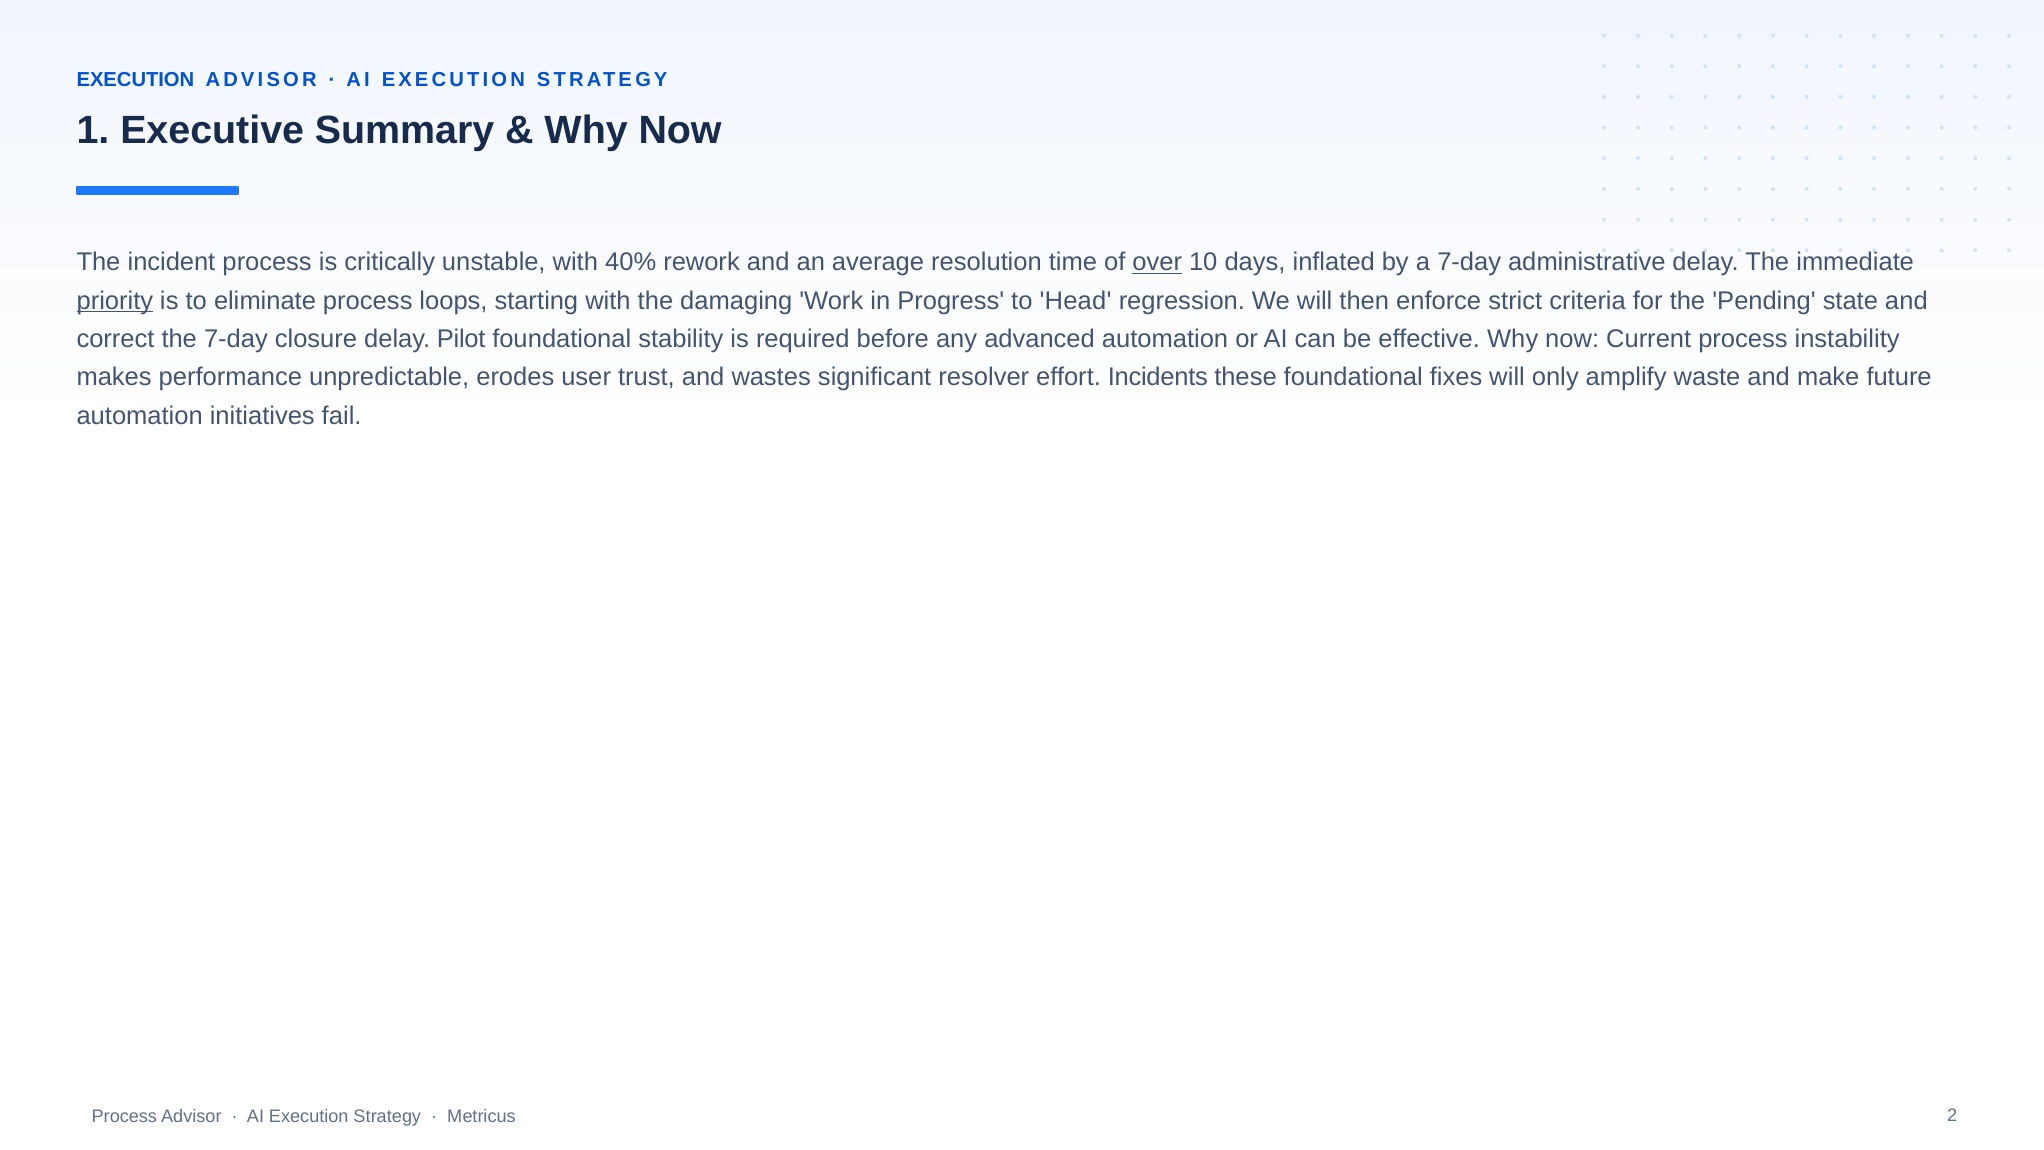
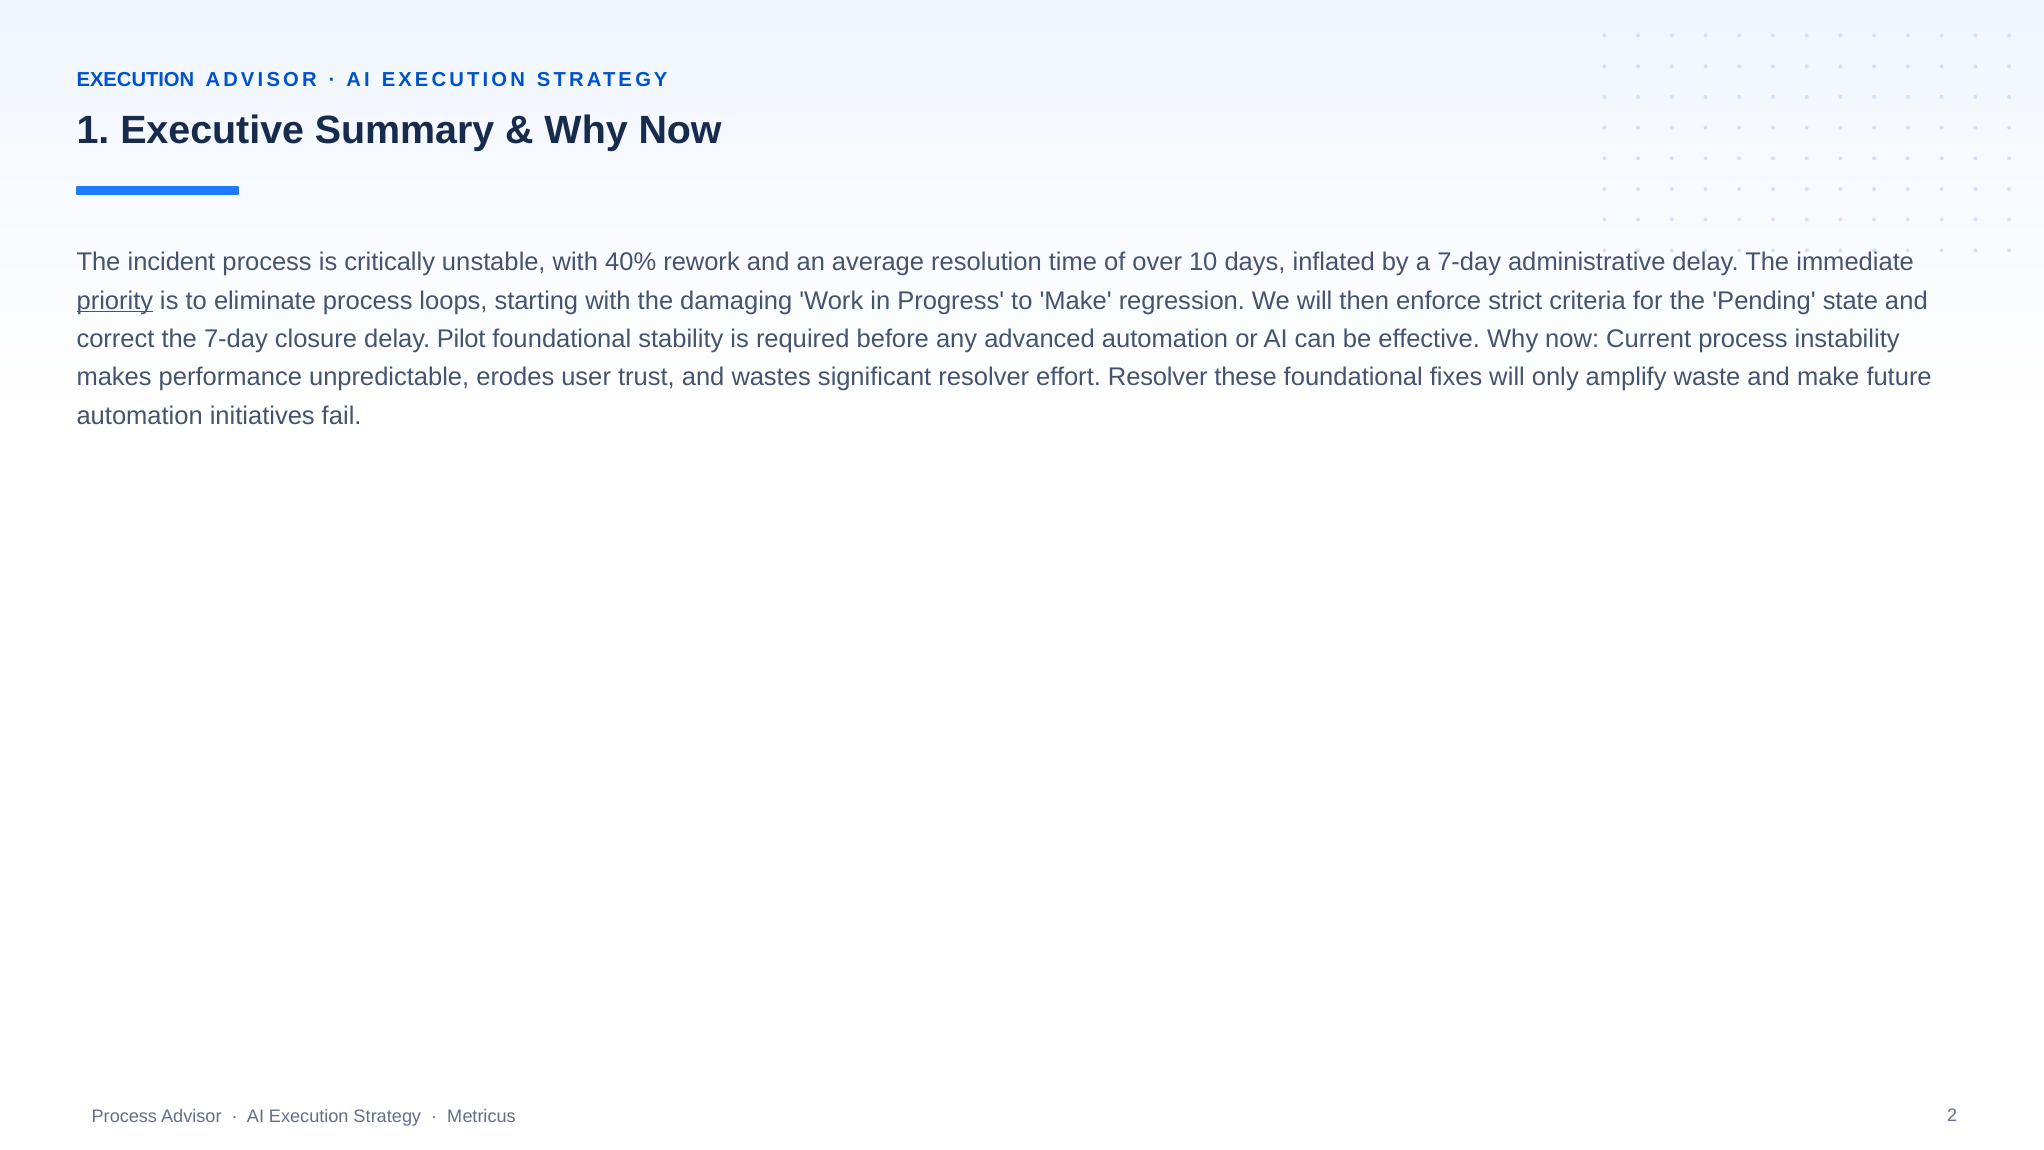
over underline: present -> none
to Head: Head -> Make
effort Incidents: Incidents -> Resolver
